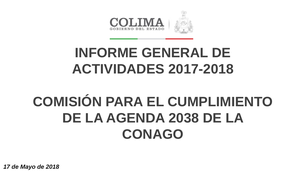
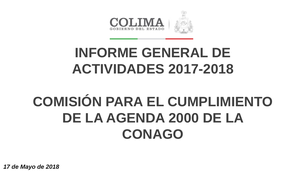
2038: 2038 -> 2000
